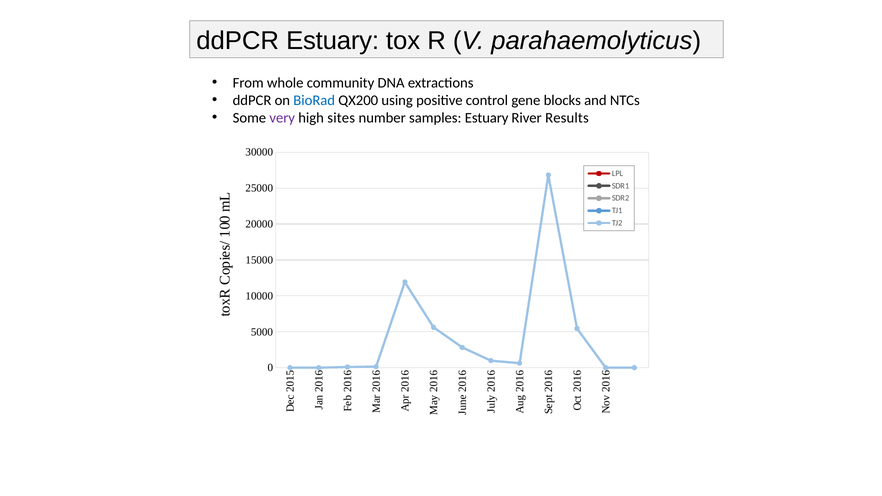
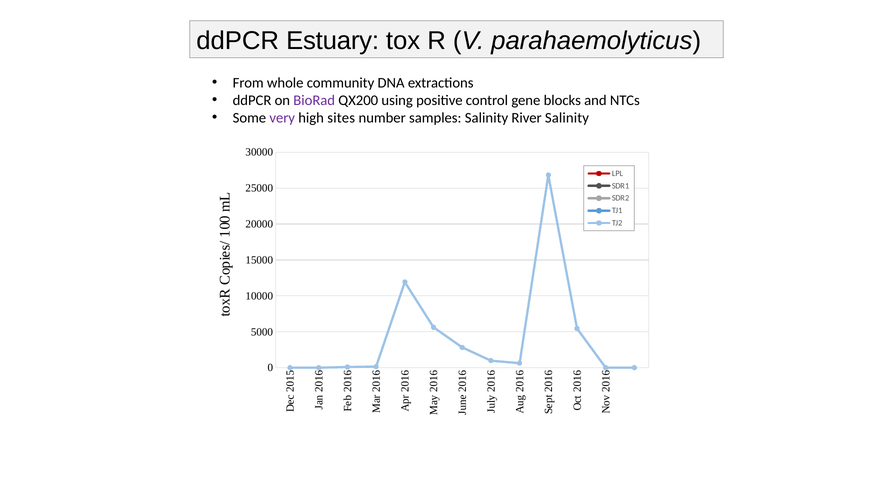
BioRad colour: blue -> purple
samples Estuary: Estuary -> Salinity
River Results: Results -> Salinity
